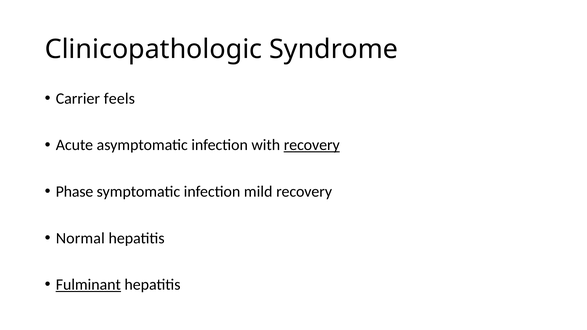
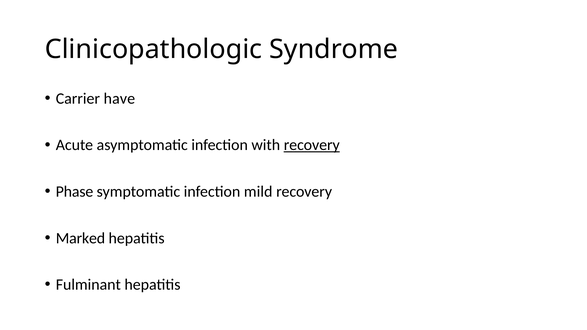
feels: feels -> have
Normal: Normal -> Marked
Fulminant underline: present -> none
